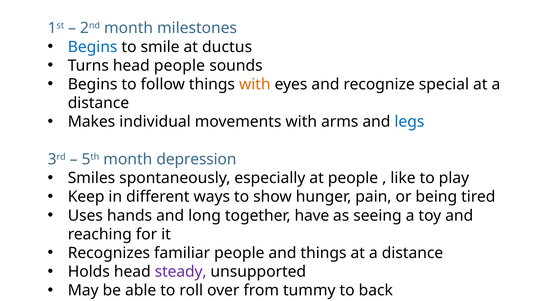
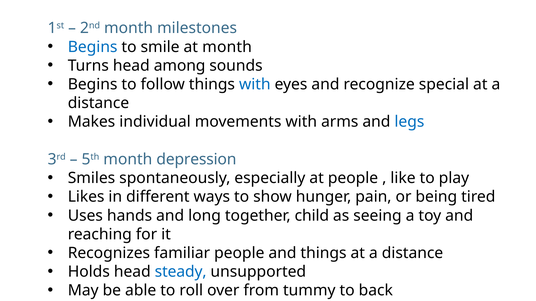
at ductus: ductus -> month
head people: people -> among
with at (255, 84) colour: orange -> blue
Keep: Keep -> Likes
have: have -> child
steady colour: purple -> blue
